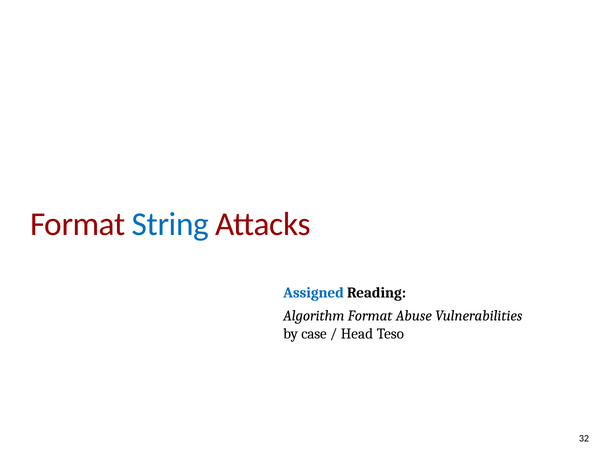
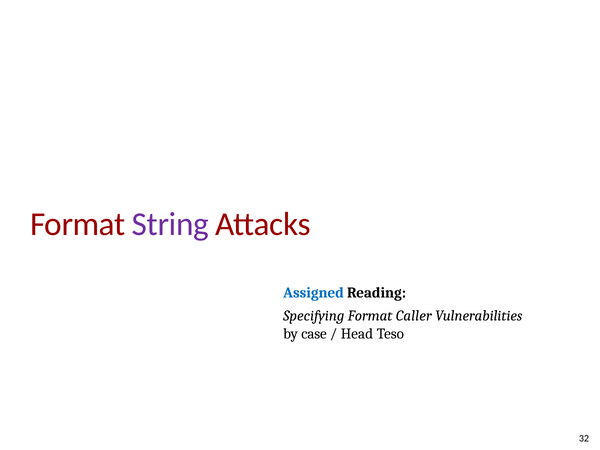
String colour: blue -> purple
Algorithm: Algorithm -> Specifying
Abuse: Abuse -> Caller
